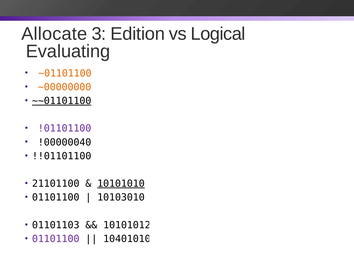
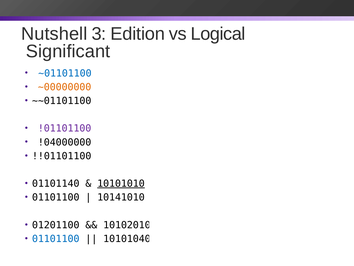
Allocate: Allocate -> Nutshell
Evaluating: Evaluating -> Significant
~01101100 colour: orange -> blue
~~01101100 underline: present -> none
!00000040: !00000040 -> !04000000
21101100: 21101100 -> 01101140
10103010: 10103010 -> 10141010
01101103: 01101103 -> 01201100
10101012: 10101012 -> 10102010
01101100 at (56, 238) colour: purple -> blue
10401010: 10401010 -> 10101040
